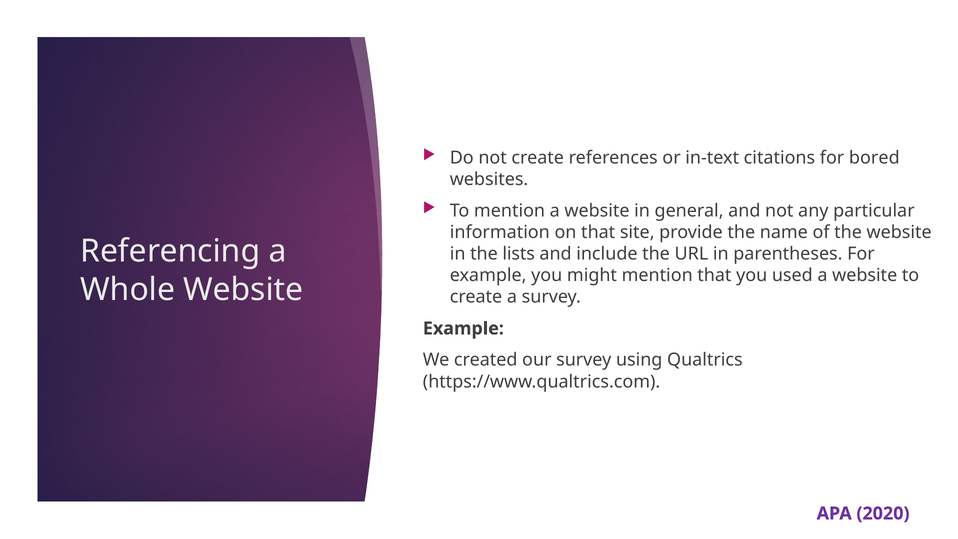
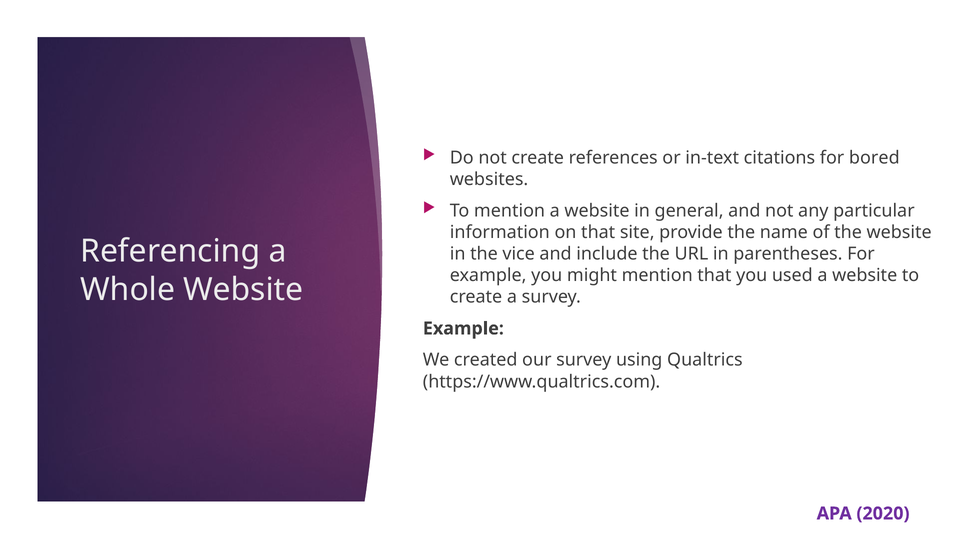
lists: lists -> vice
